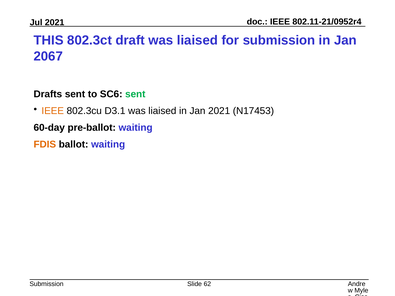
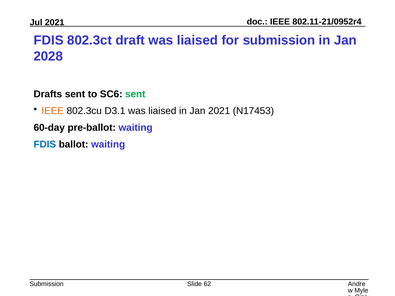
THIS at (49, 40): THIS -> FDIS
2067: 2067 -> 2028
FDIS at (45, 145) colour: orange -> blue
